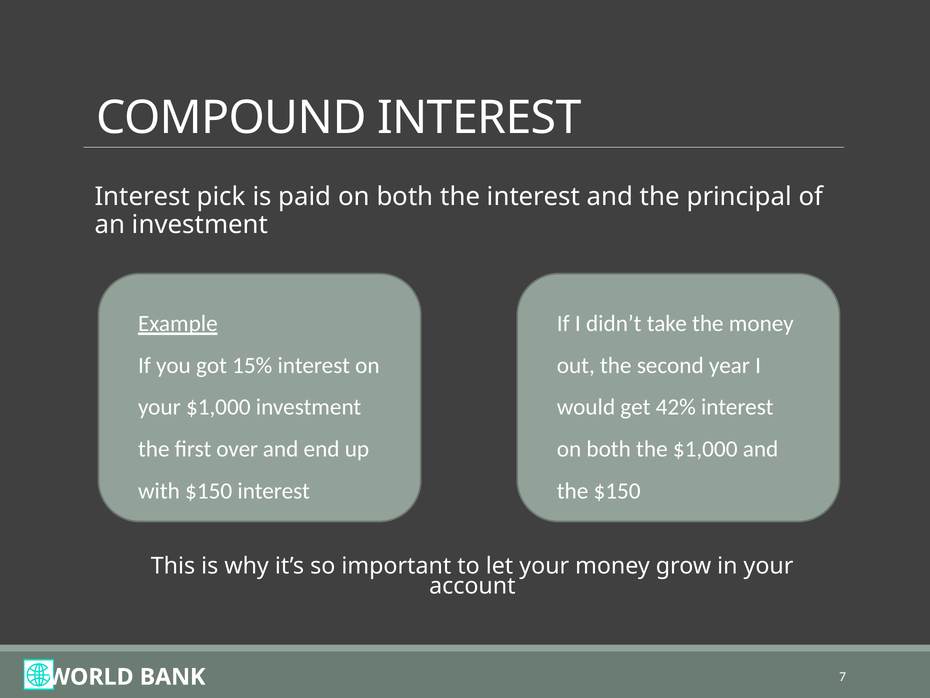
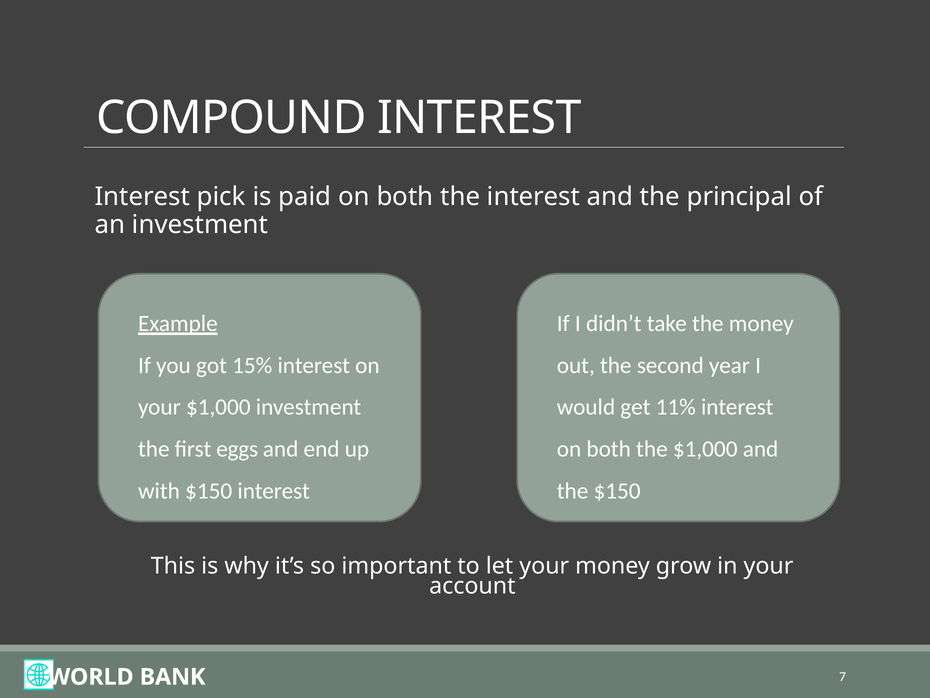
42%: 42% -> 11%
over: over -> eggs
